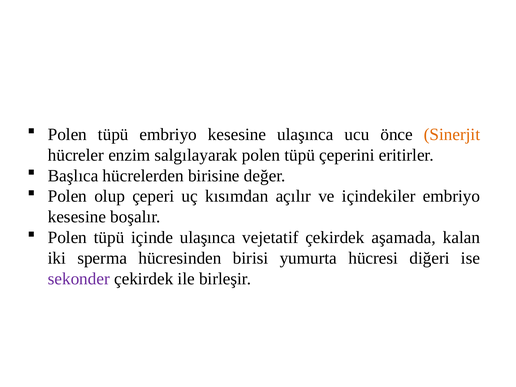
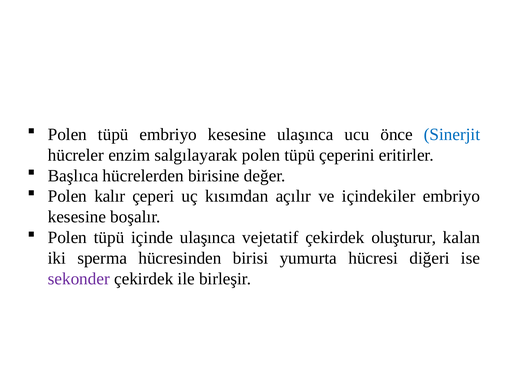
Sinerjit colour: orange -> blue
olup: olup -> kalır
aşamada: aşamada -> oluşturur
